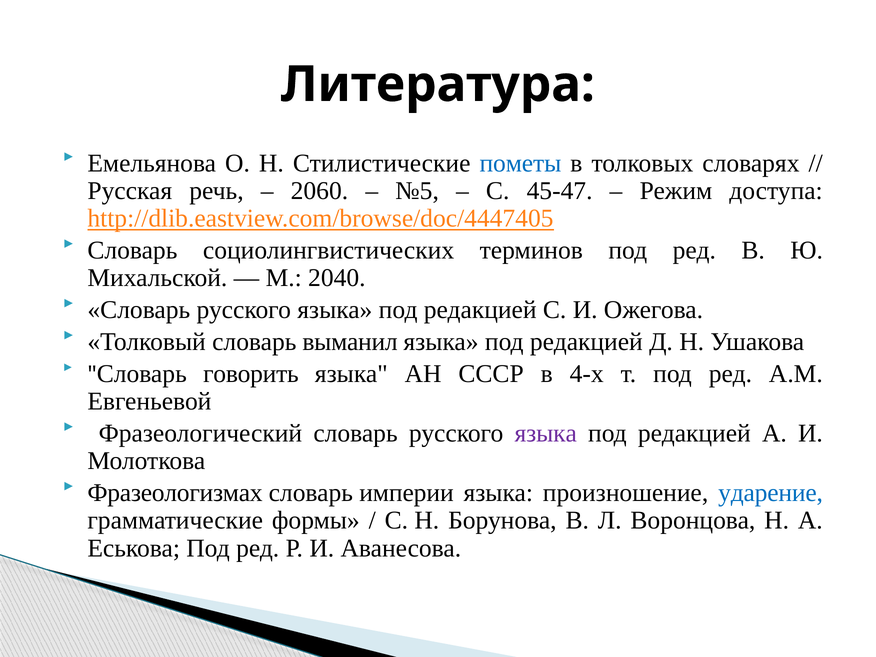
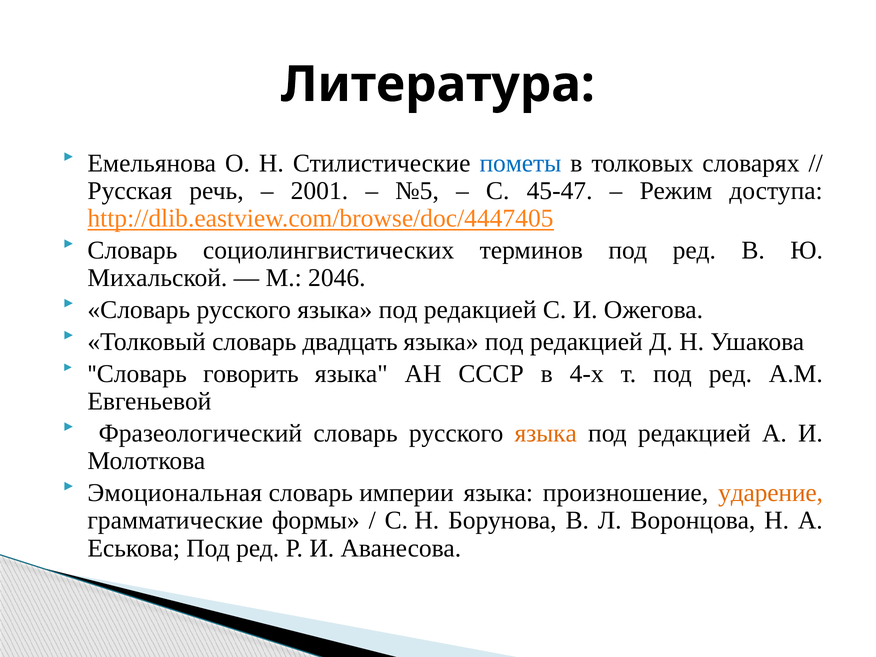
2060: 2060 -> 2001
2040: 2040 -> 2046
выманил: выманил -> двадцать
языка at (546, 433) colour: purple -> orange
Фразеологизмах: Фразеологизмах -> Эмоциональная
ударение colour: blue -> orange
